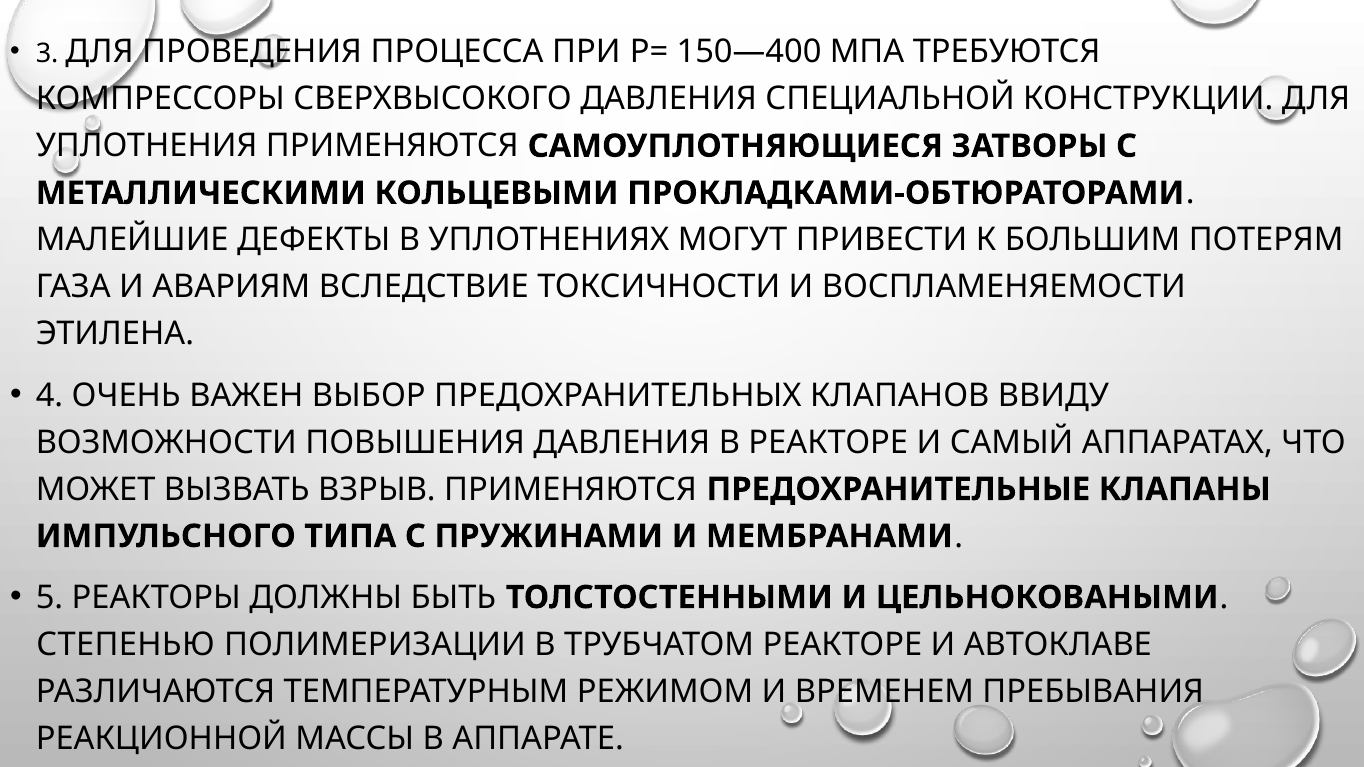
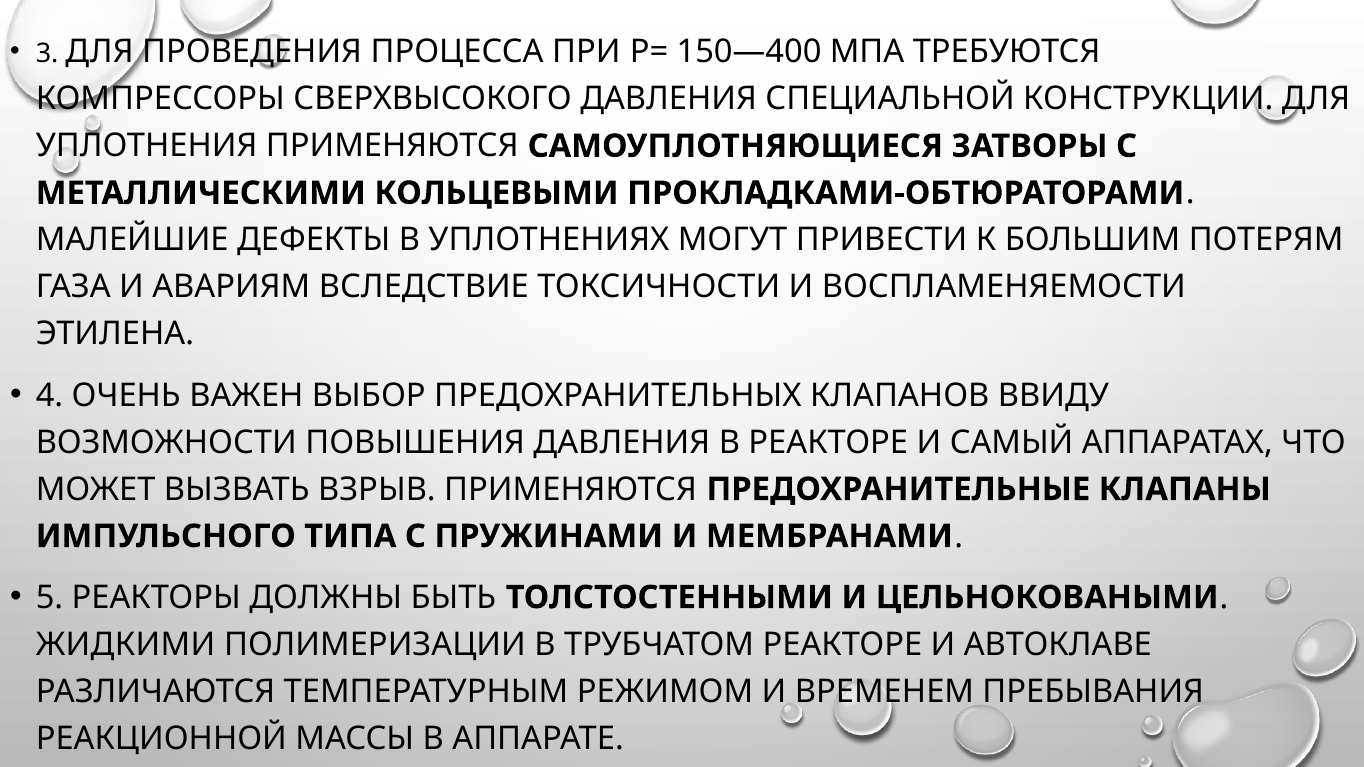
СТЕПЕНЬЮ: СТЕПЕНЬЮ -> ЖИДКИМИ
